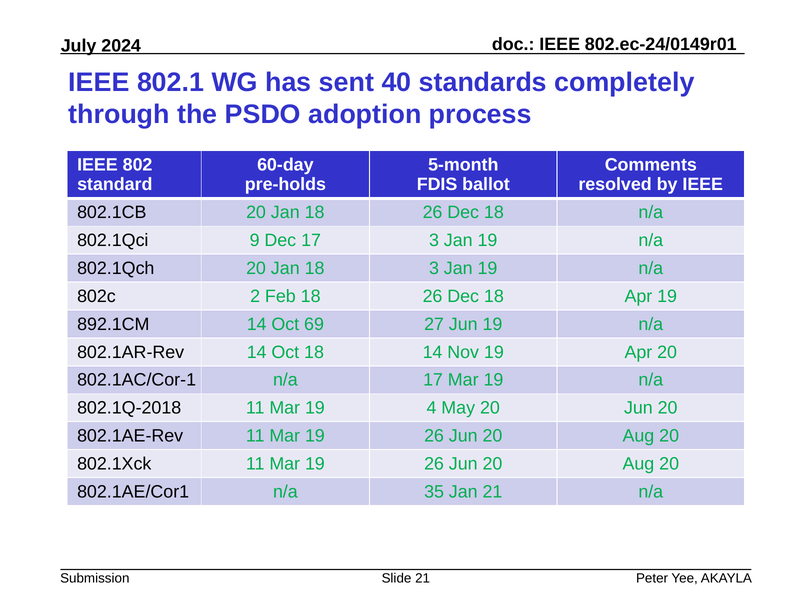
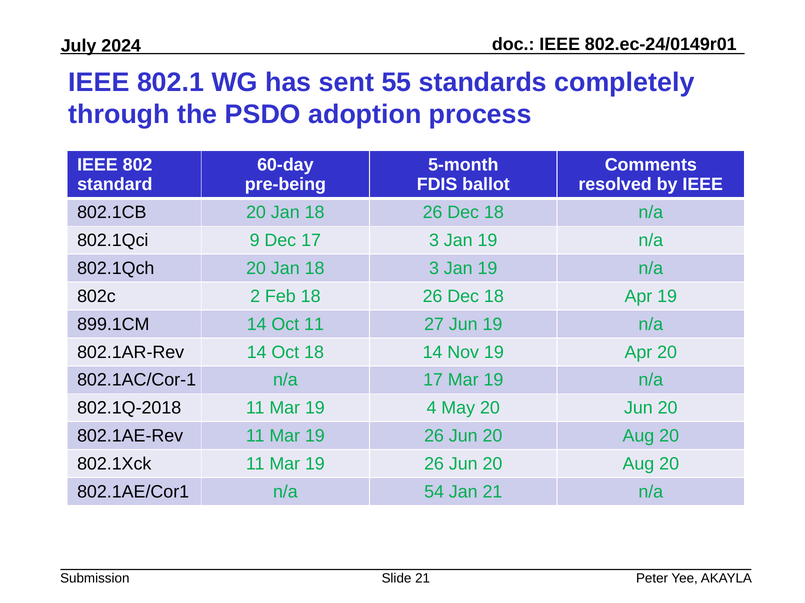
40: 40 -> 55
pre-holds: pre-holds -> pre-being
892.1CM: 892.1CM -> 899.1CM
Oct 69: 69 -> 11
35: 35 -> 54
